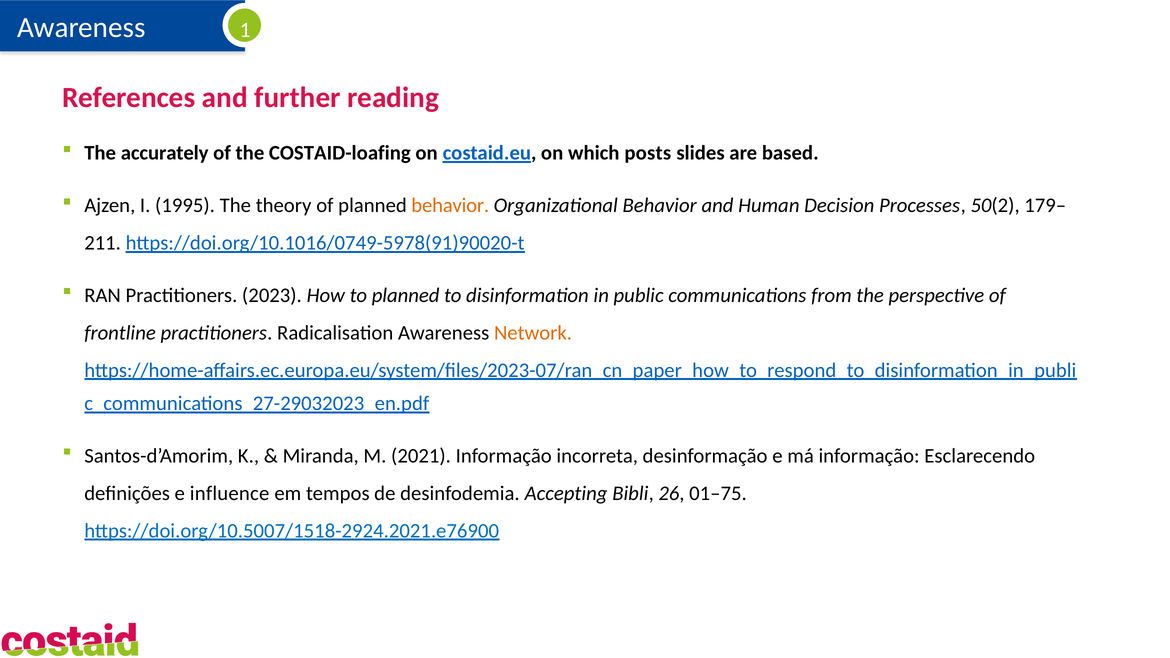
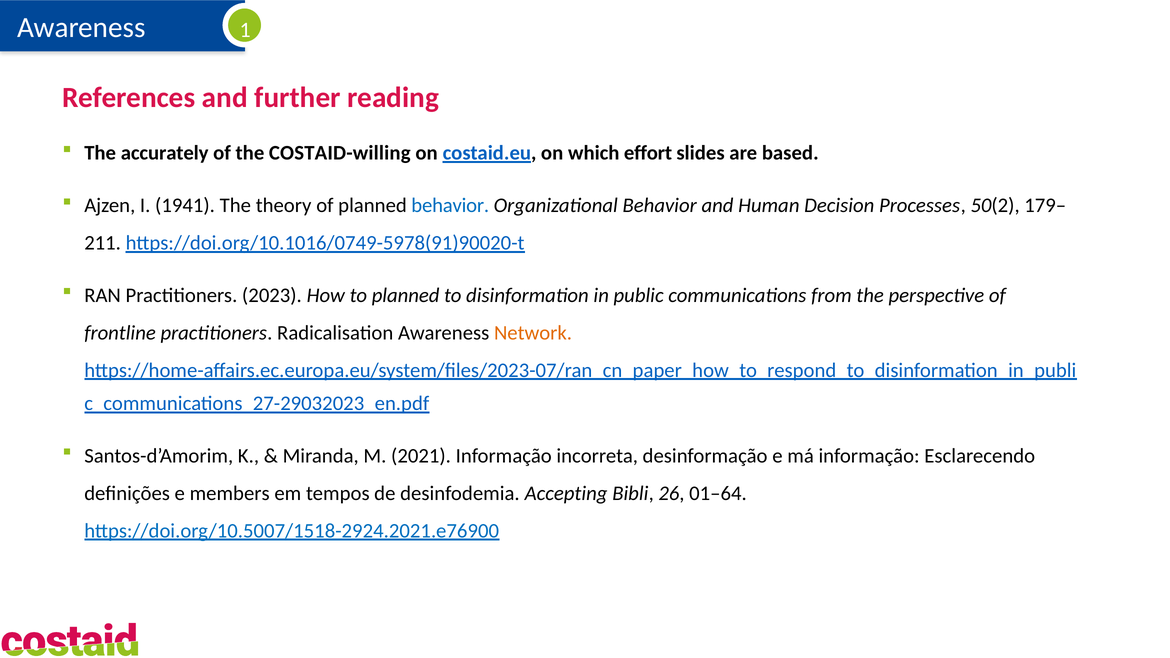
COSTAID-loafing: COSTAID-loafing -> COSTAID-willing
posts: posts -> effort
1995: 1995 -> 1941
behavior at (450, 206) colour: orange -> blue
influence: influence -> members
01–75: 01–75 -> 01–64
